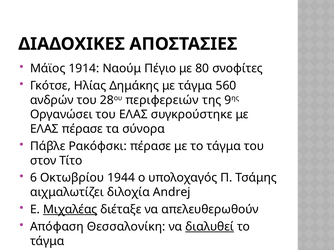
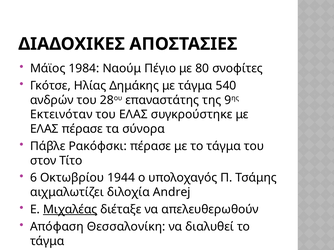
1914: 1914 -> 1984
560: 560 -> 540
περιφερειών: περιφερειών -> επαναστάτης
Οργανώσει: Οργανώσει -> Εκτεινόταν
διαλυθεί underline: present -> none
